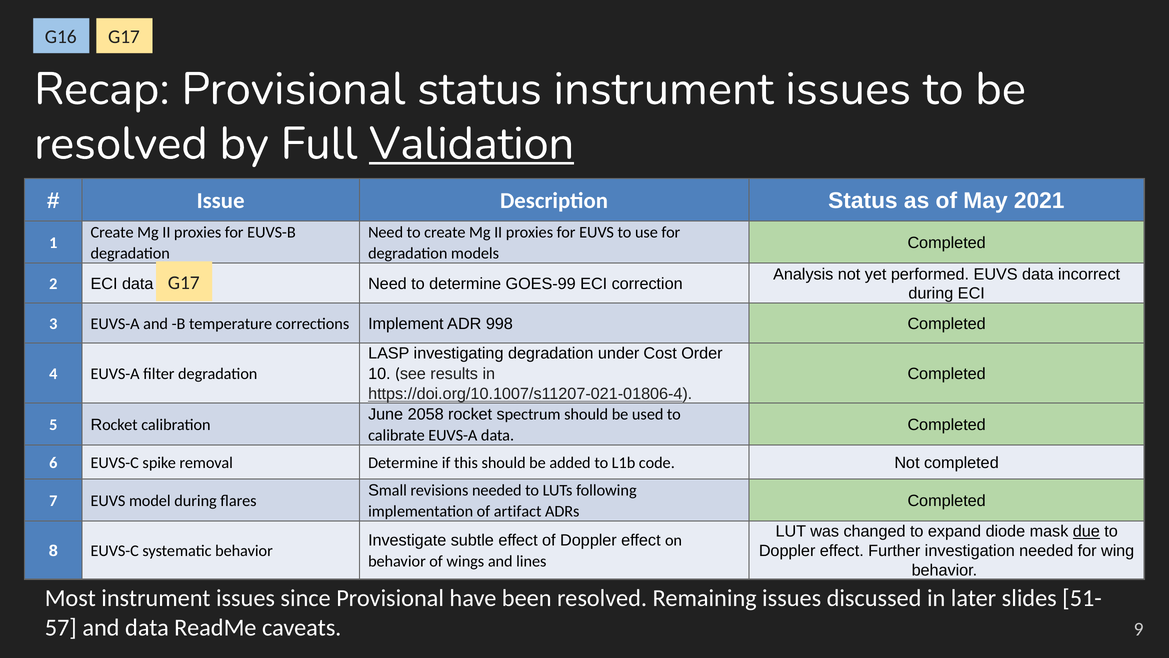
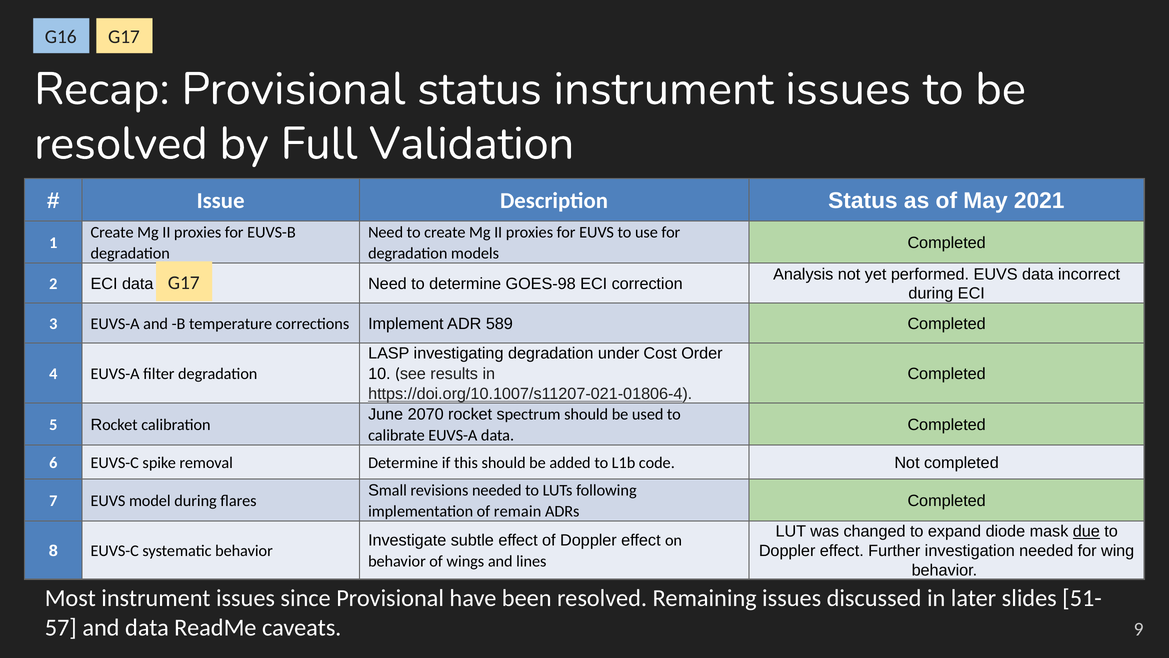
Validation underline: present -> none
GOES-99: GOES-99 -> GOES-98
998: 998 -> 589
2058: 2058 -> 2070
artifact: artifact -> remain
